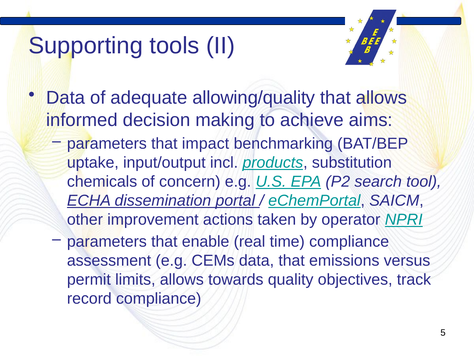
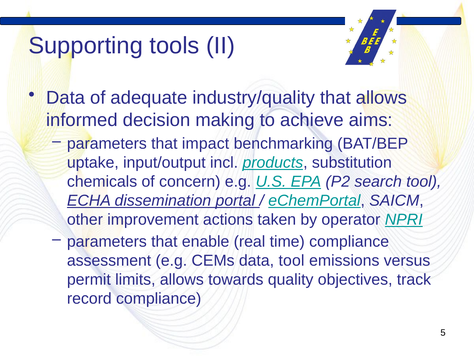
allowing/quality: allowing/quality -> industry/quality
data that: that -> tool
